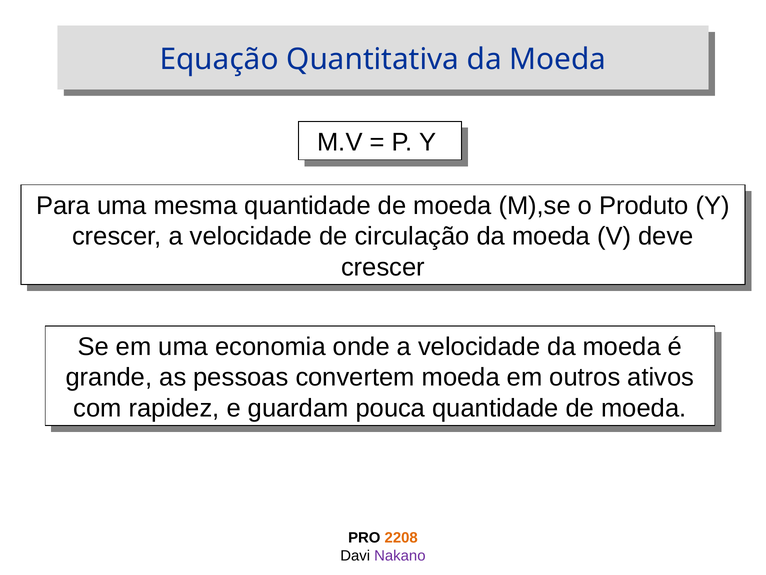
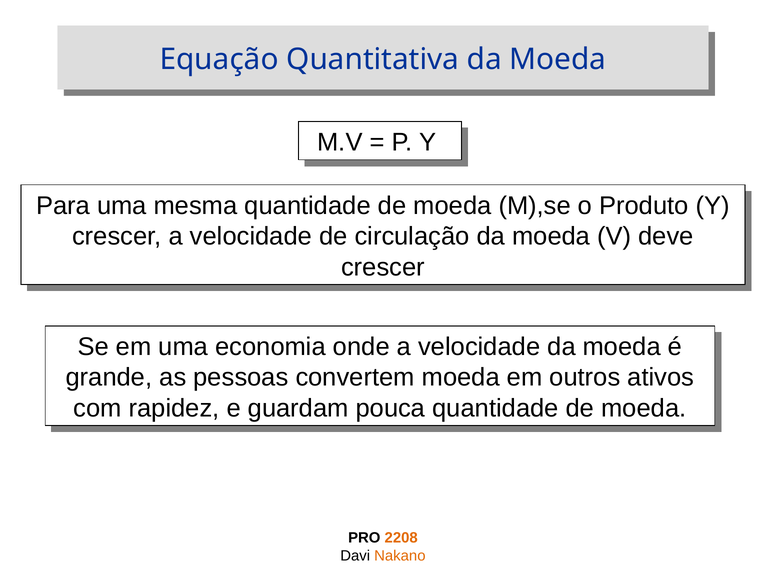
Nakano colour: purple -> orange
